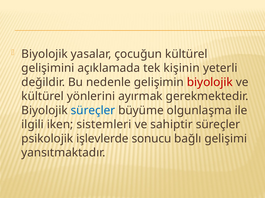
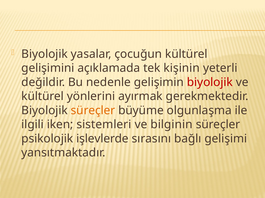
süreçler at (93, 111) colour: blue -> orange
sahiptir: sahiptir -> bilginin
sonucu: sonucu -> sırasını
